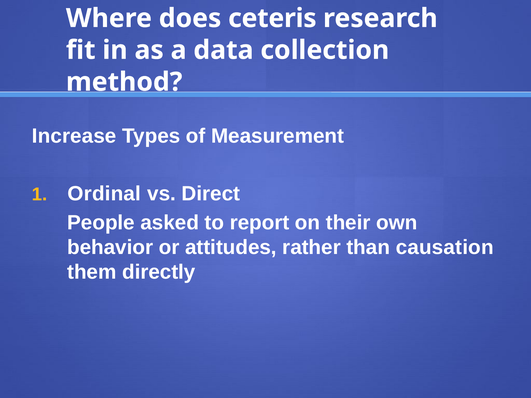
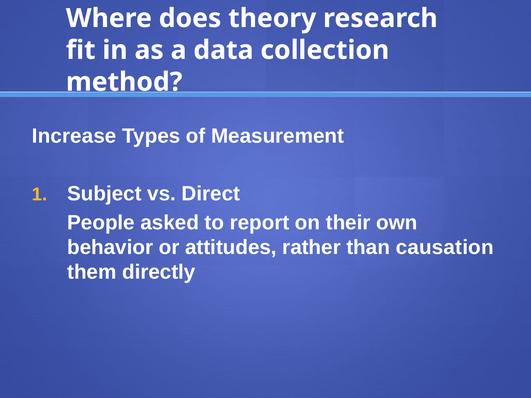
ceteris: ceteris -> theory
Ordinal: Ordinal -> Subject
